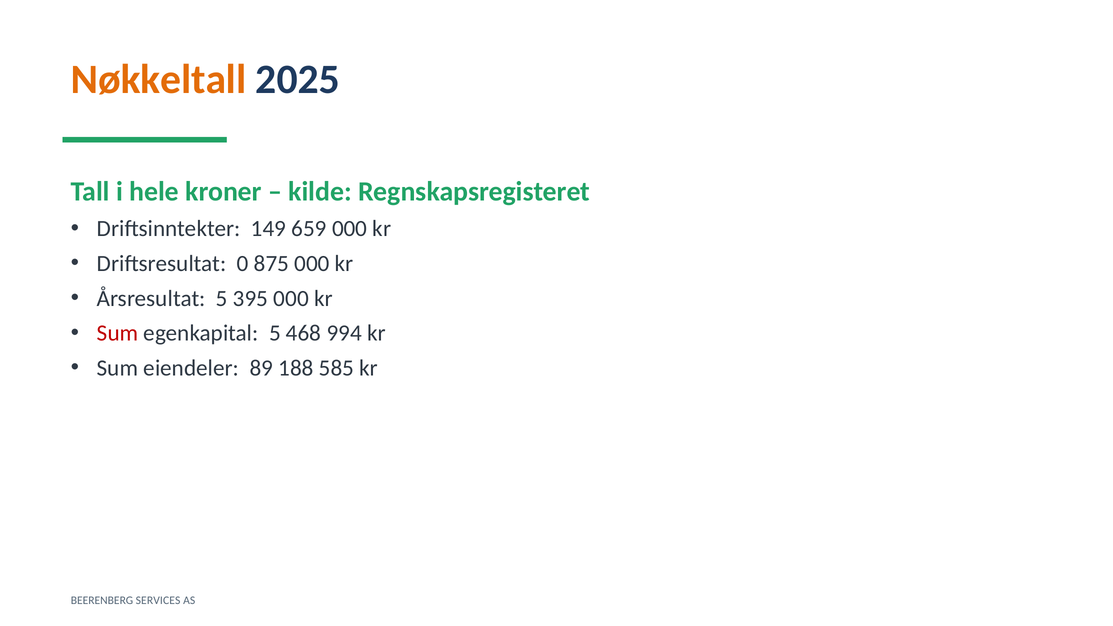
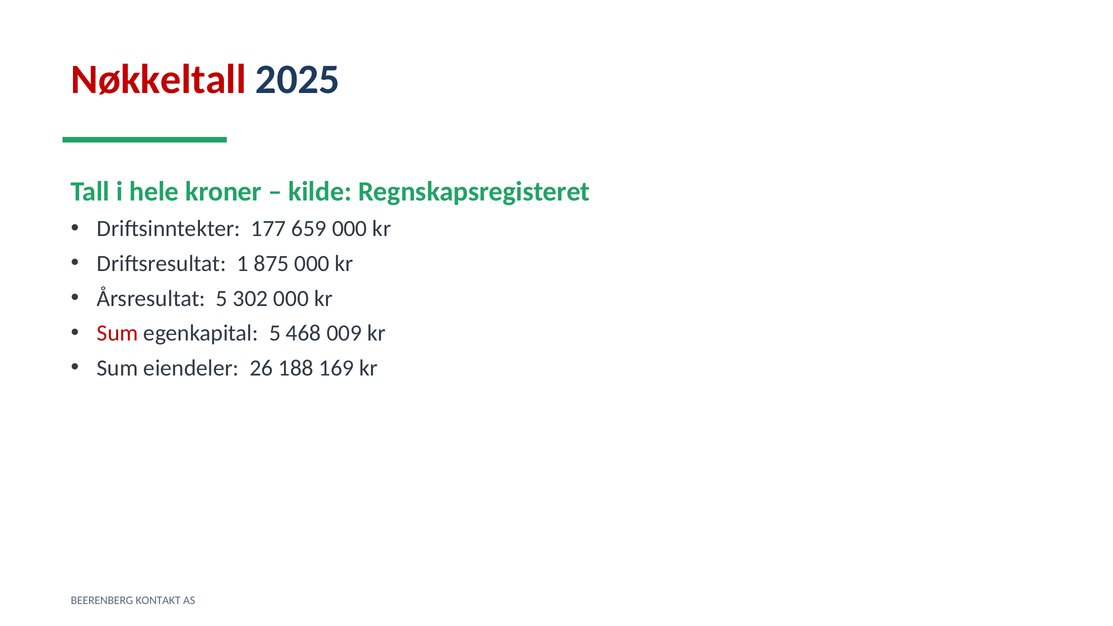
Nøkkeltall colour: orange -> red
149: 149 -> 177
0: 0 -> 1
395: 395 -> 302
994: 994 -> 009
89: 89 -> 26
585: 585 -> 169
SERVICES: SERVICES -> KONTAKT
